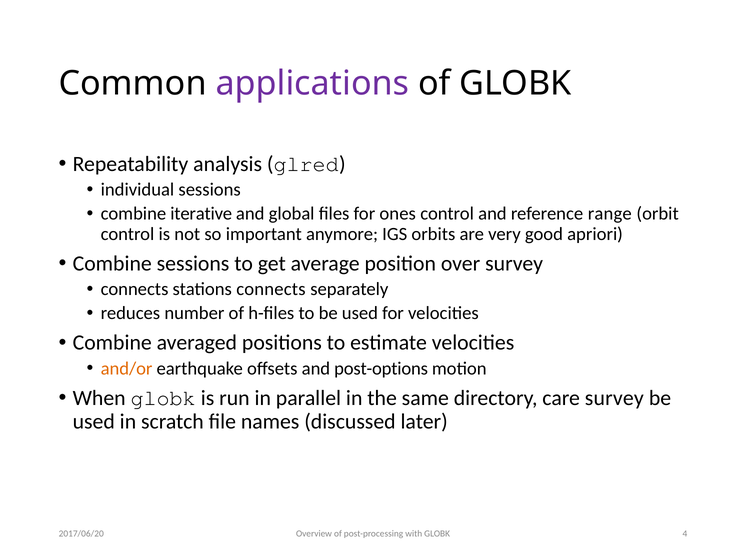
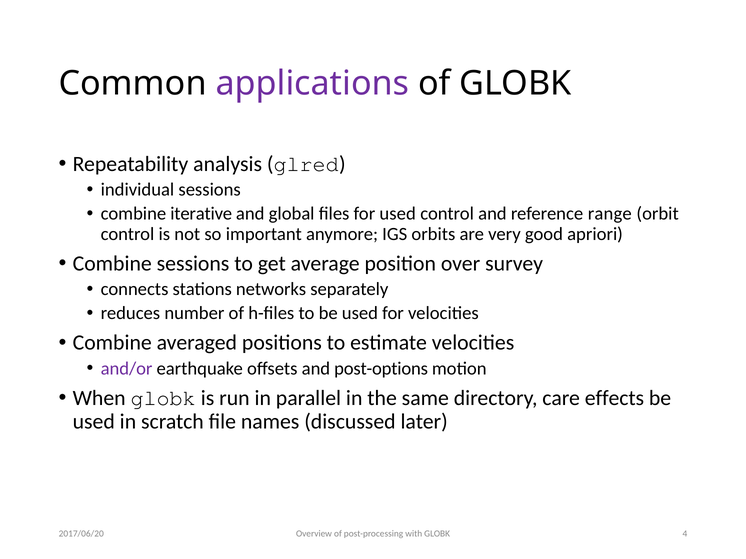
for ones: ones -> used
stations connects: connects -> networks
and/or colour: orange -> purple
care survey: survey -> effects
